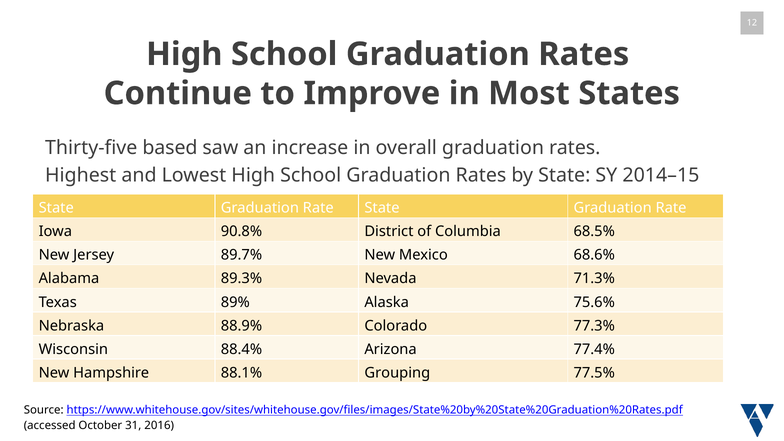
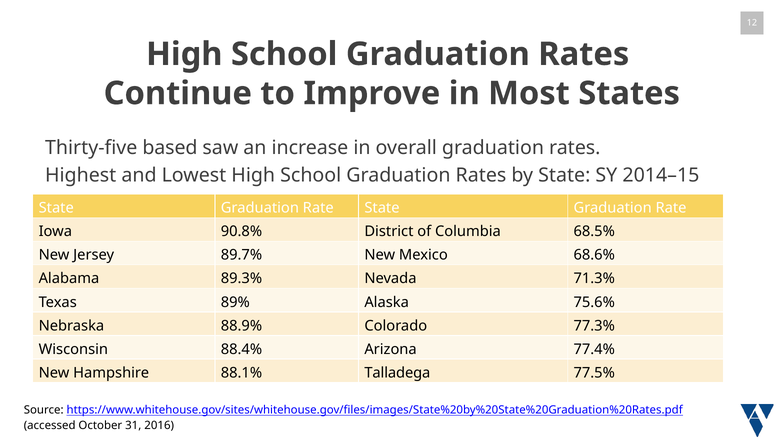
Grouping: Grouping -> Talladega
